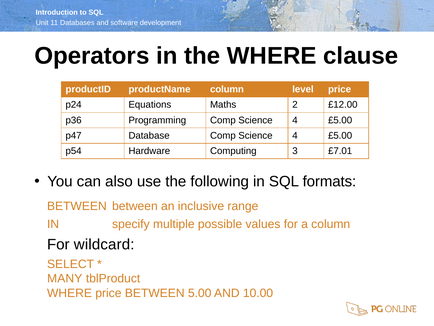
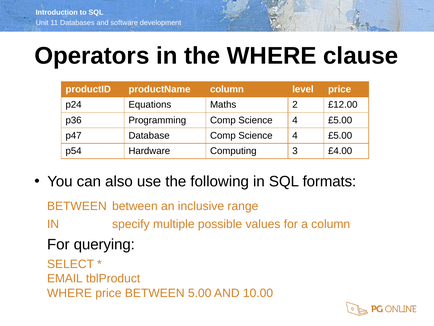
£7.01: £7.01 -> £4.00
wildcard: wildcard -> querying
MANY: MANY -> EMAIL
